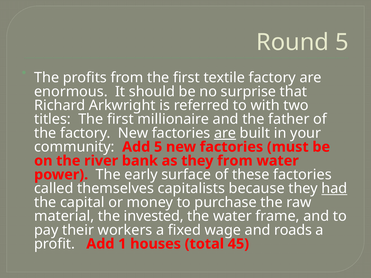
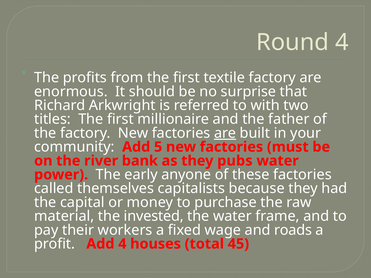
Round 5: 5 -> 4
they from: from -> pubs
surface: surface -> anyone
had underline: present -> none
Add 1: 1 -> 4
